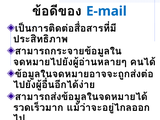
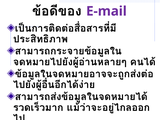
E-mail colour: blue -> purple
